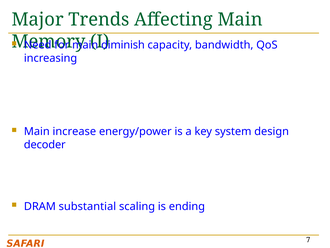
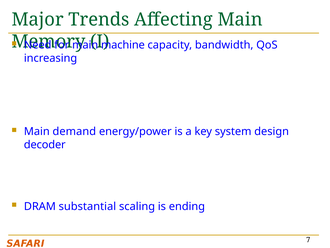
diminish: diminish -> machine
increase: increase -> demand
